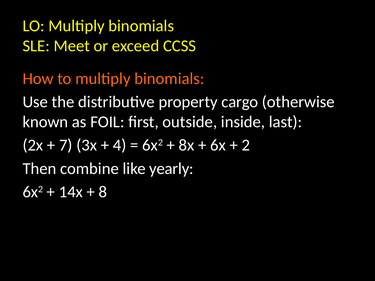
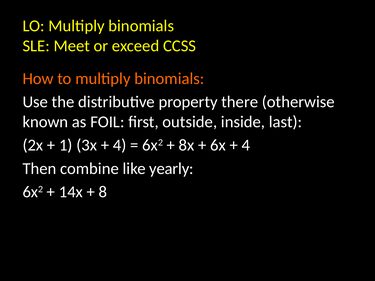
cargo: cargo -> there
7: 7 -> 1
2 at (246, 145): 2 -> 4
